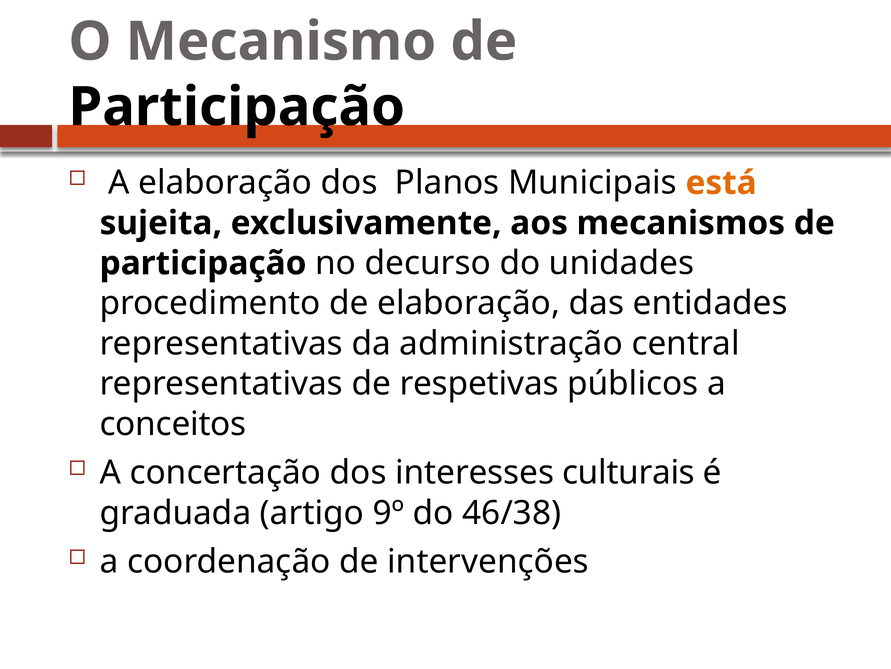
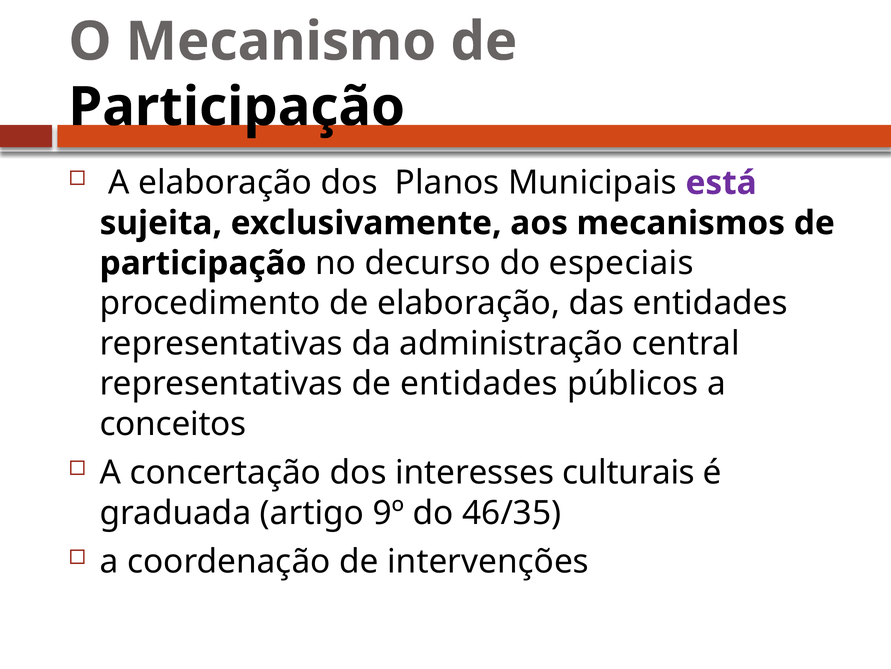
está colour: orange -> purple
unidades: unidades -> especiais
de respetivas: respetivas -> entidades
46/38: 46/38 -> 46/35
